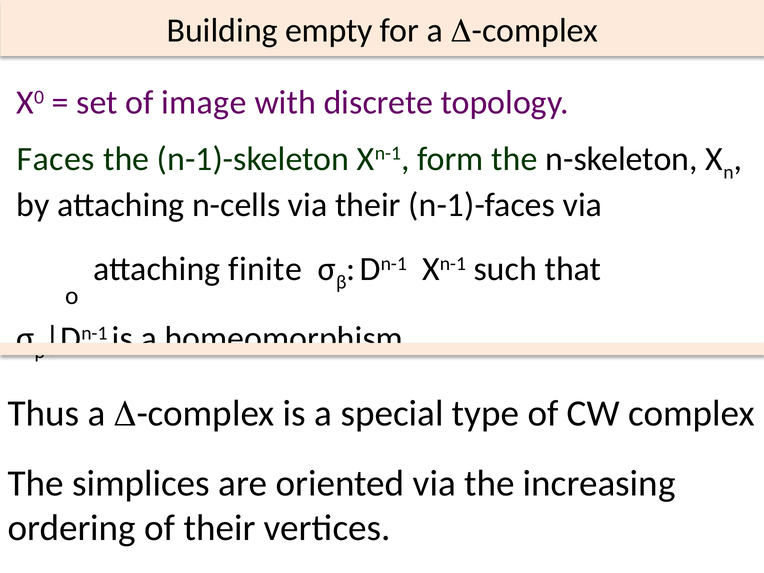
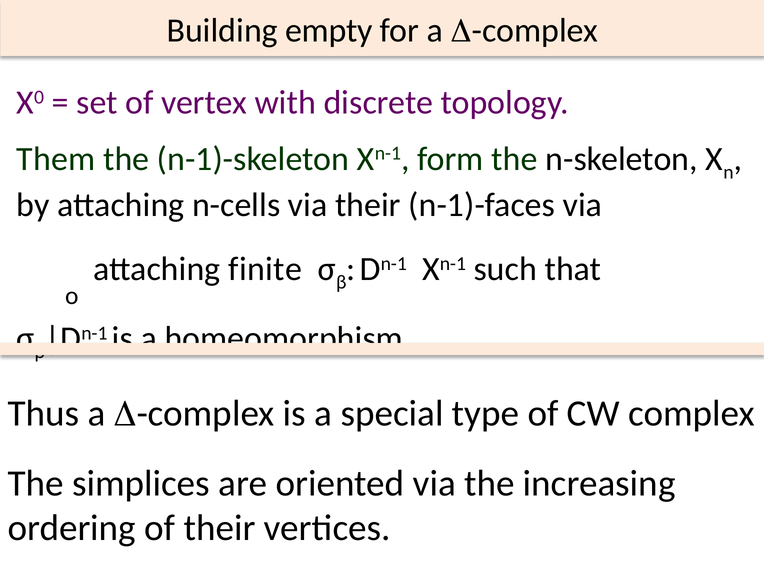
image: image -> vertex
Faces: Faces -> Them
